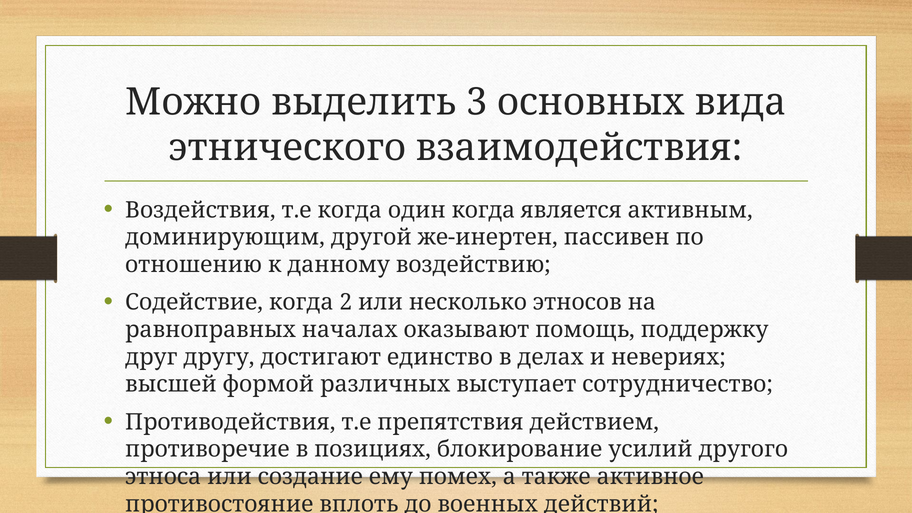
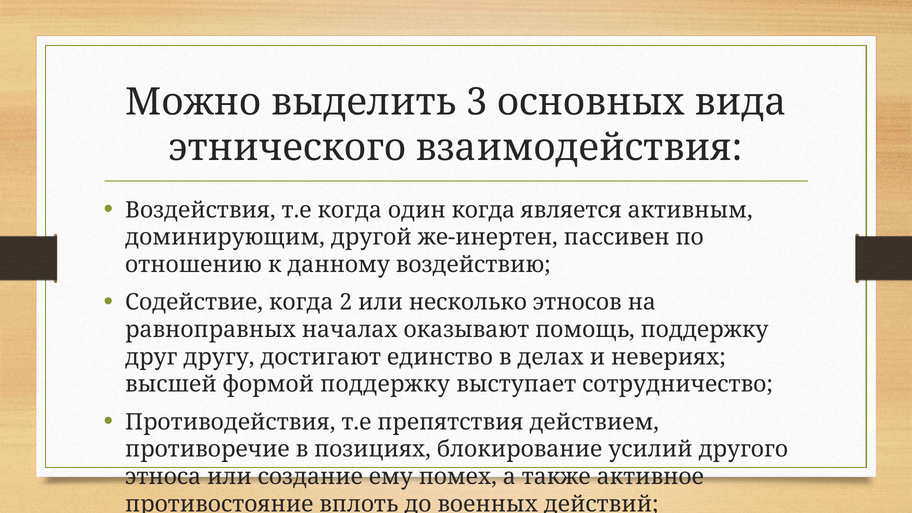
формой различных: различных -> поддержку
